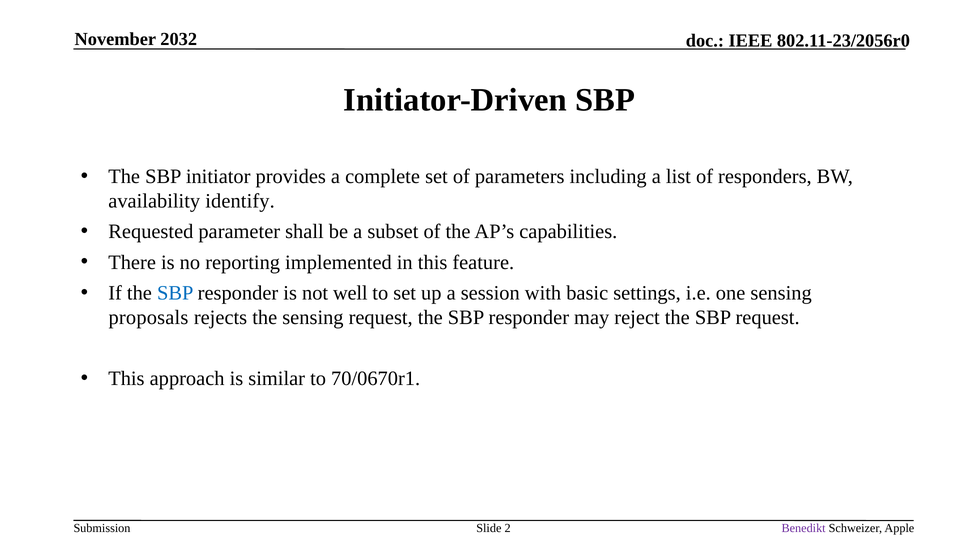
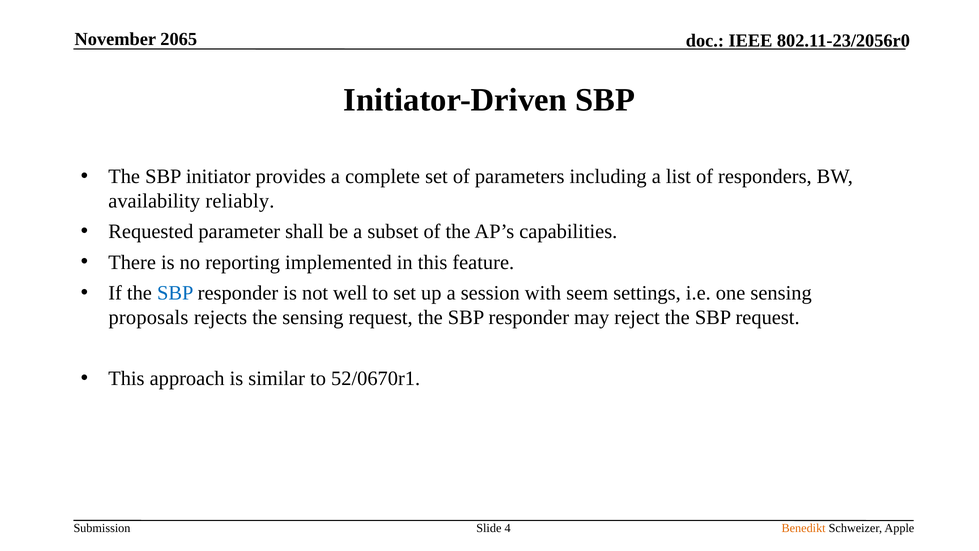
2032: 2032 -> 2065
identify: identify -> reliably
basic: basic -> seem
70/0670r1: 70/0670r1 -> 52/0670r1
2: 2 -> 4
Benedikt colour: purple -> orange
